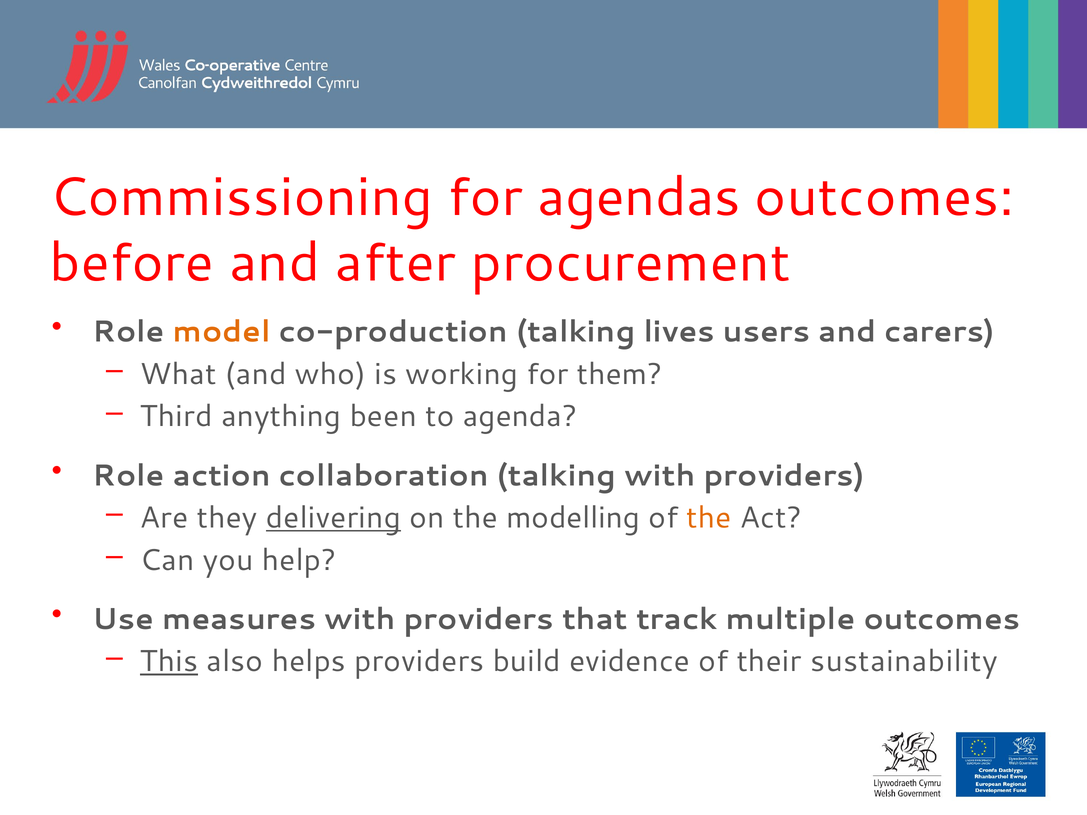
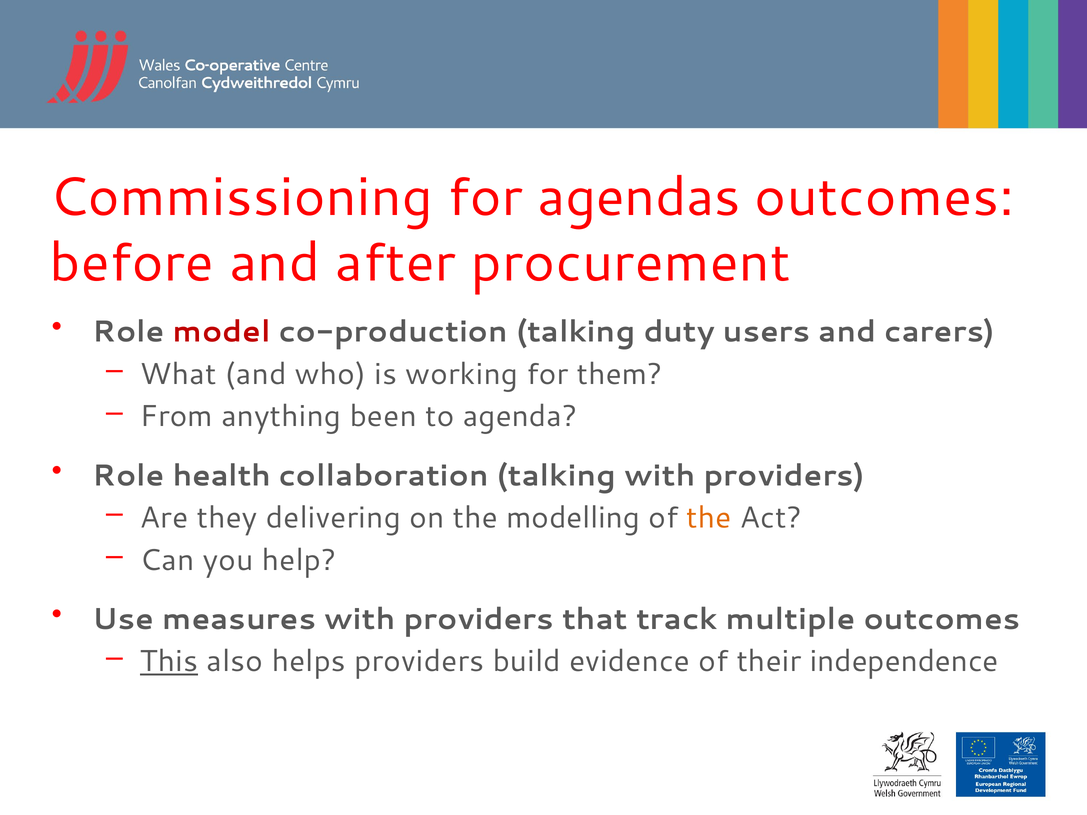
model colour: orange -> red
lives: lives -> duty
Third: Third -> From
action: action -> health
delivering underline: present -> none
sustainability: sustainability -> independence
